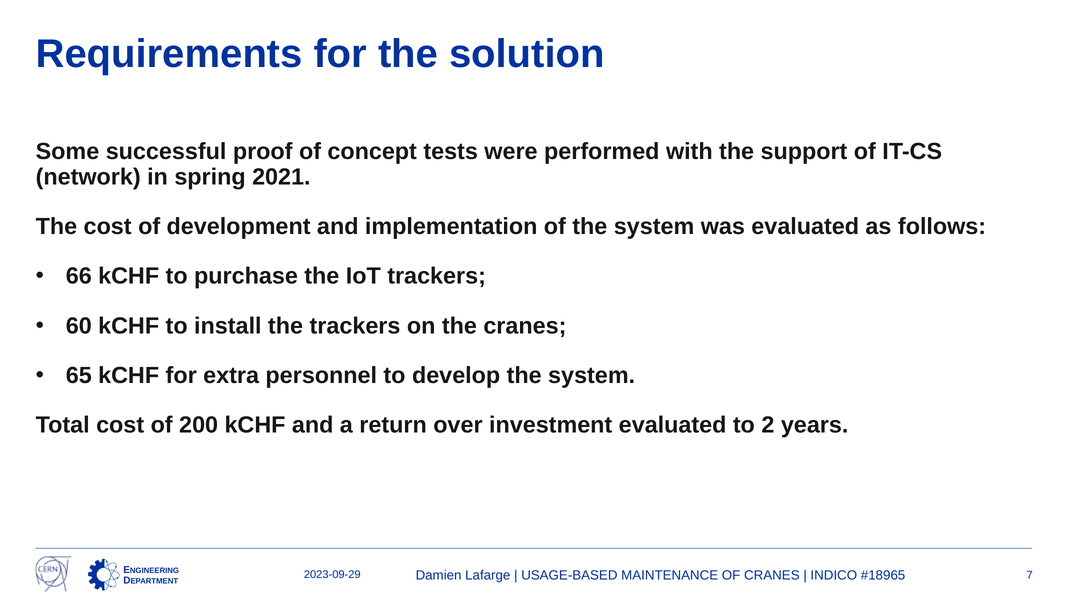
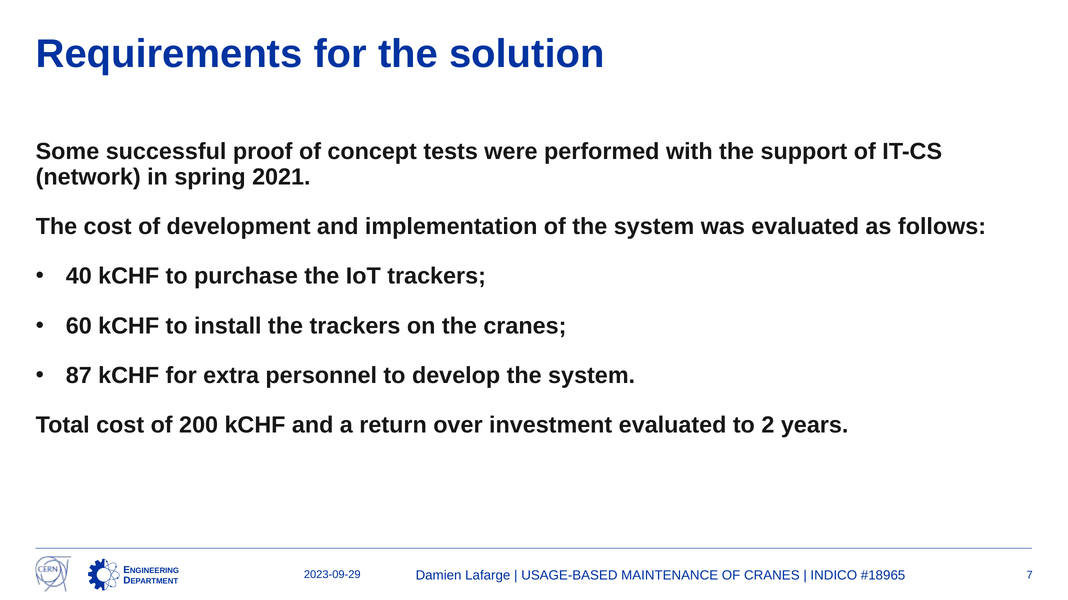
66: 66 -> 40
65: 65 -> 87
